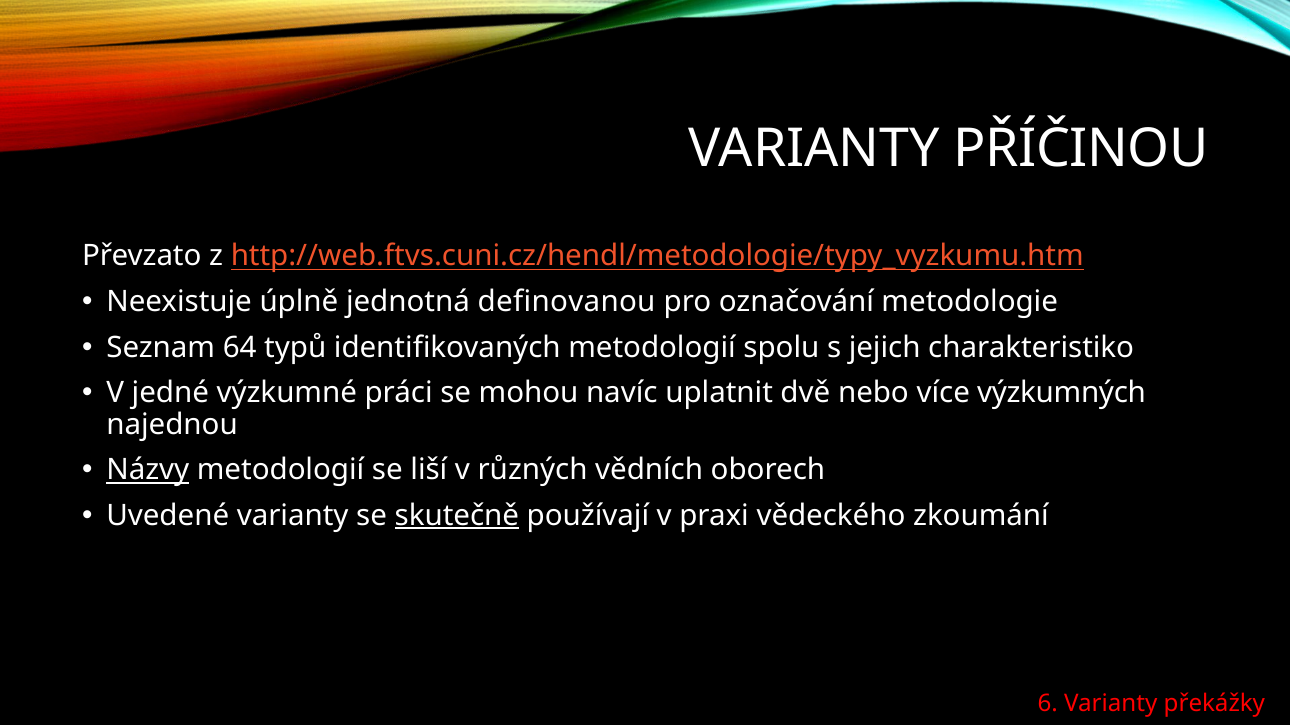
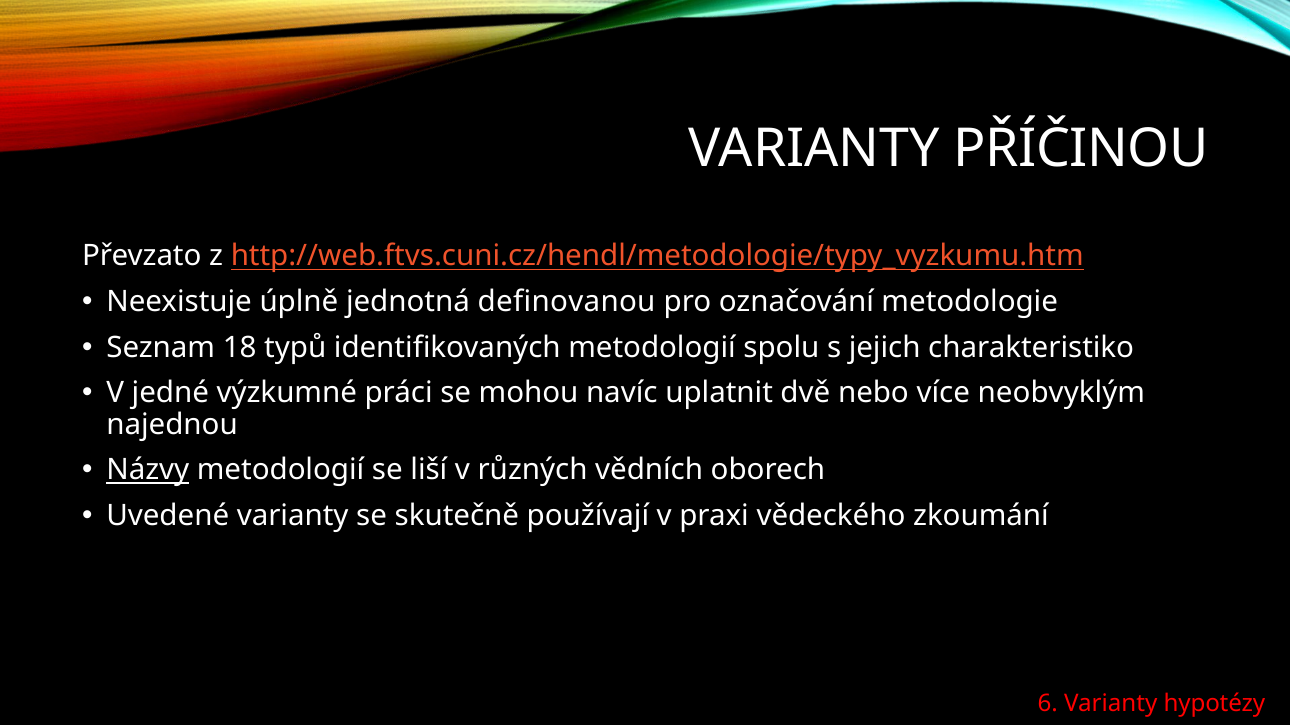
64: 64 -> 18
výzkumných: výzkumných -> neobvyklým
skutečně underline: present -> none
překážky: překážky -> hypotézy
